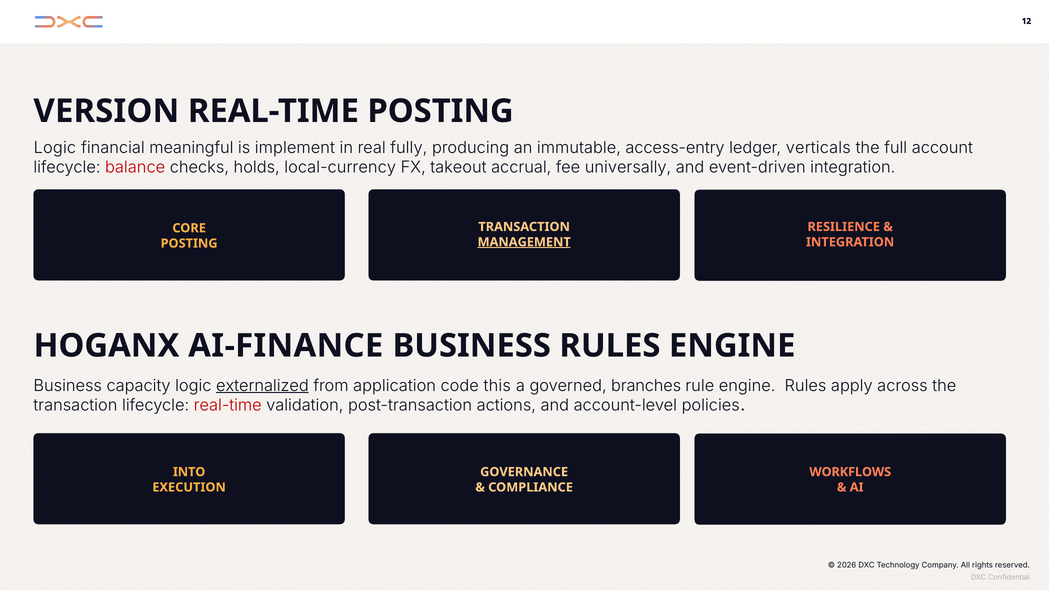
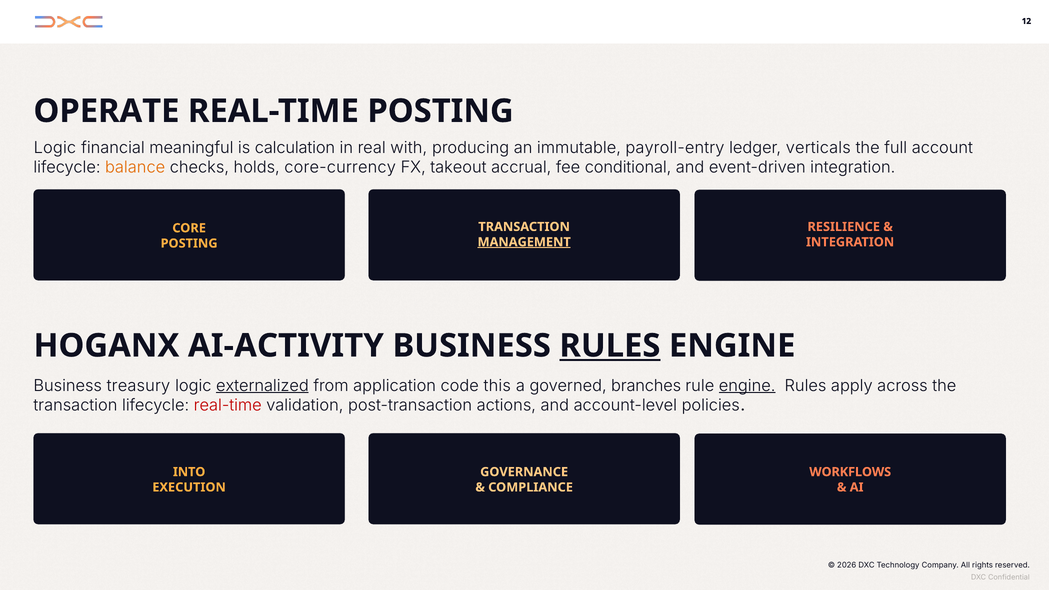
VERSION: VERSION -> OPERATE
implement: implement -> calculation
fully: fully -> with
access-entry: access-entry -> payroll-entry
balance colour: red -> orange
local-currency: local-currency -> core-currency
universally: universally -> conditional
AI-FINANCE: AI-FINANCE -> AI-ACTIVITY
RULES at (610, 346) underline: none -> present
capacity: capacity -> treasury
engine at (747, 386) underline: none -> present
